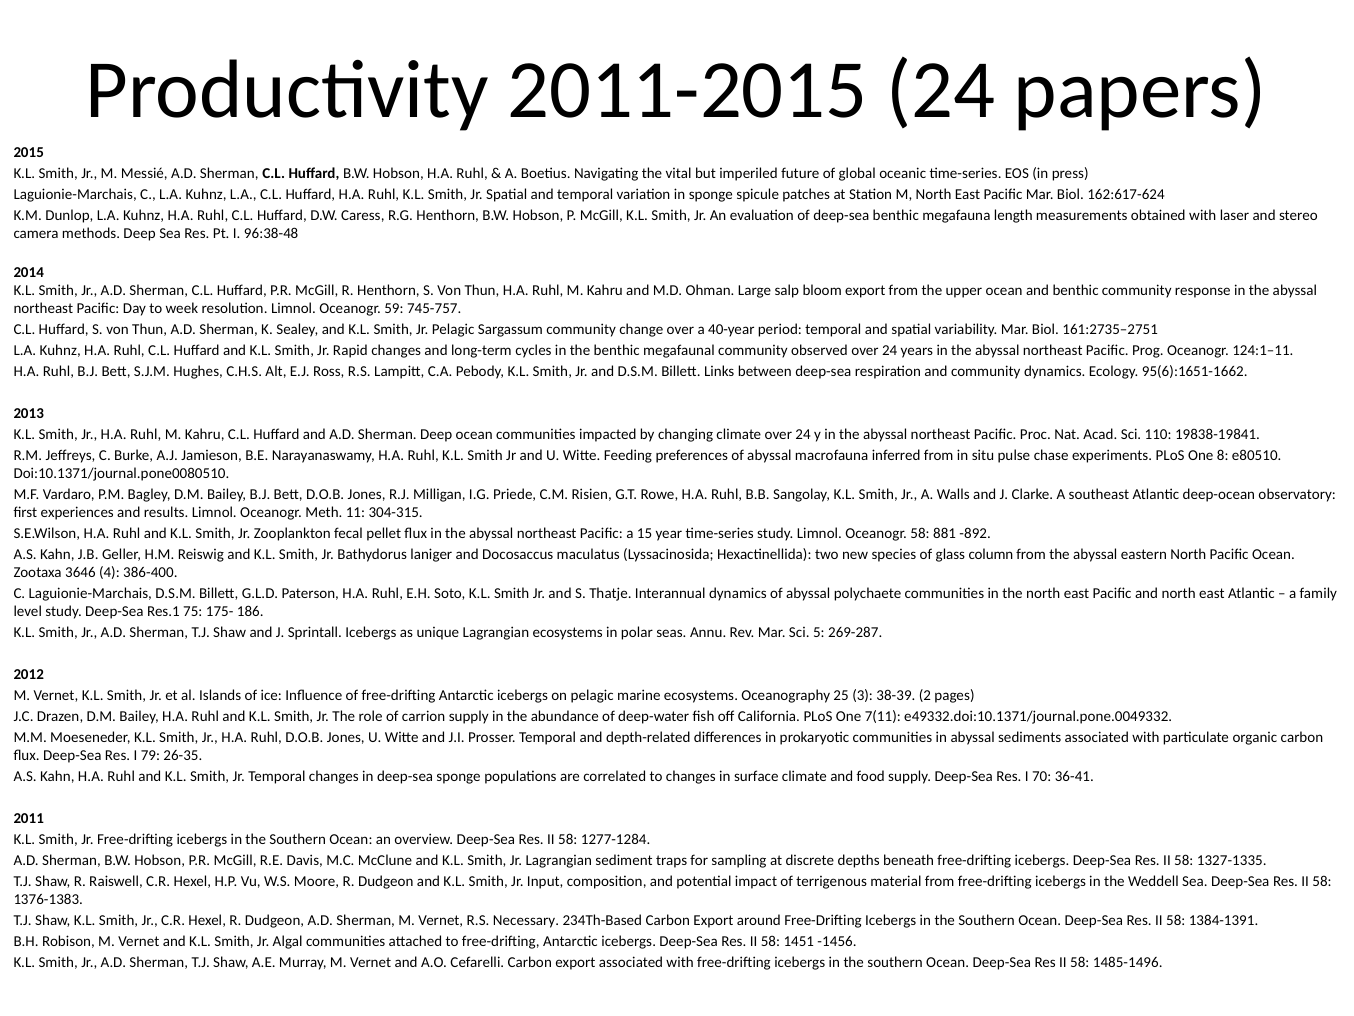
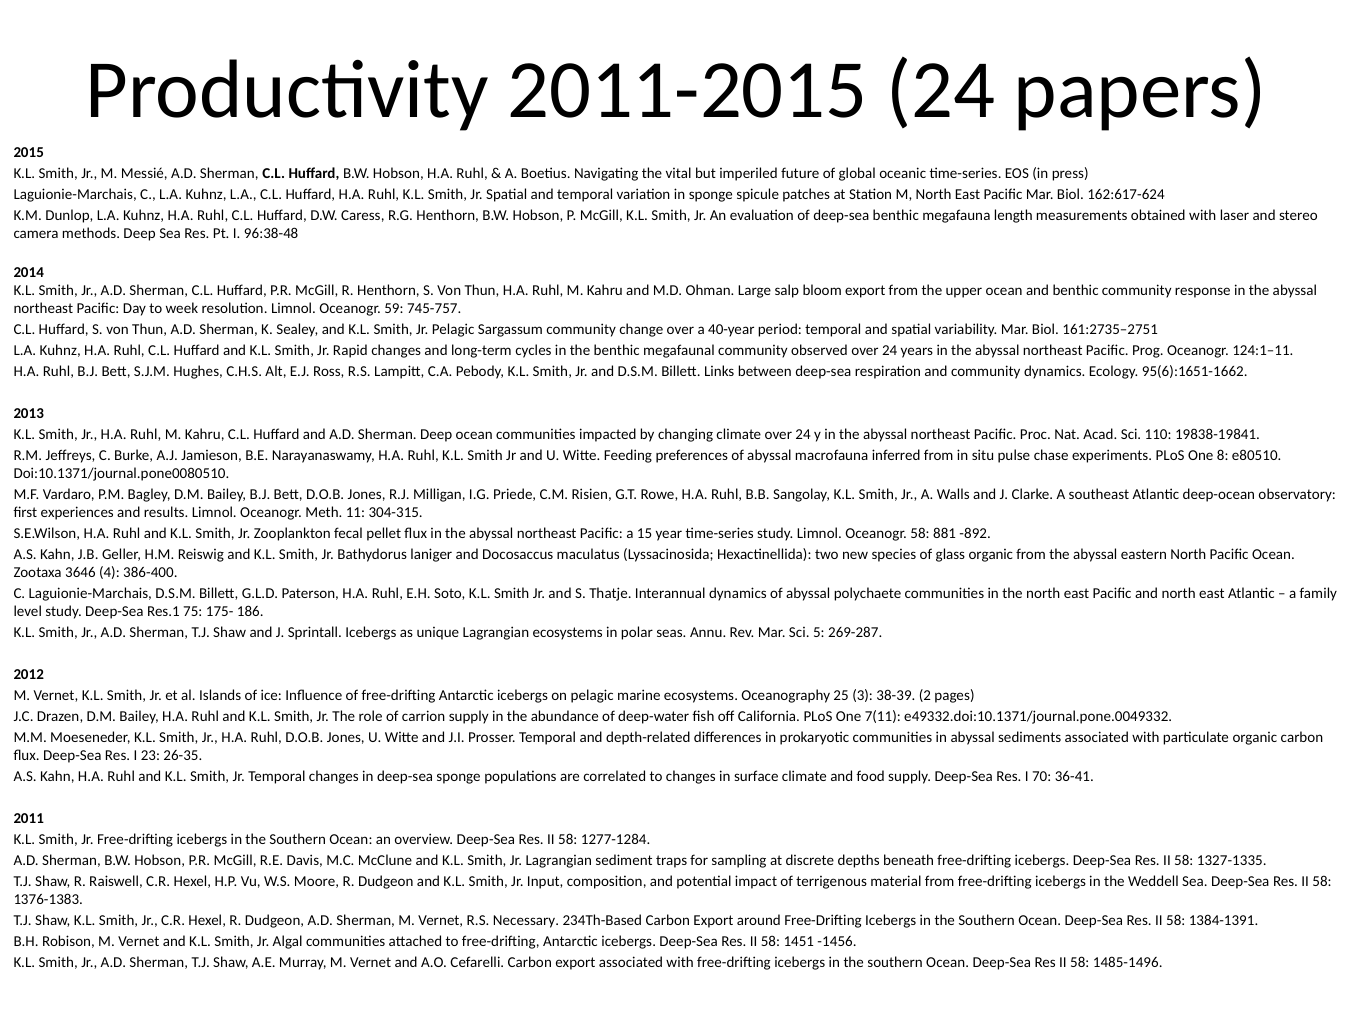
glass column: column -> organic
79: 79 -> 23
